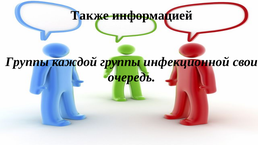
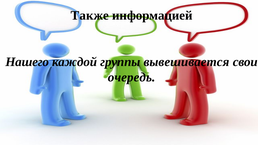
Группы at (27, 62): Группы -> Нашего
инфекционной: инфекционной -> вывешивается
